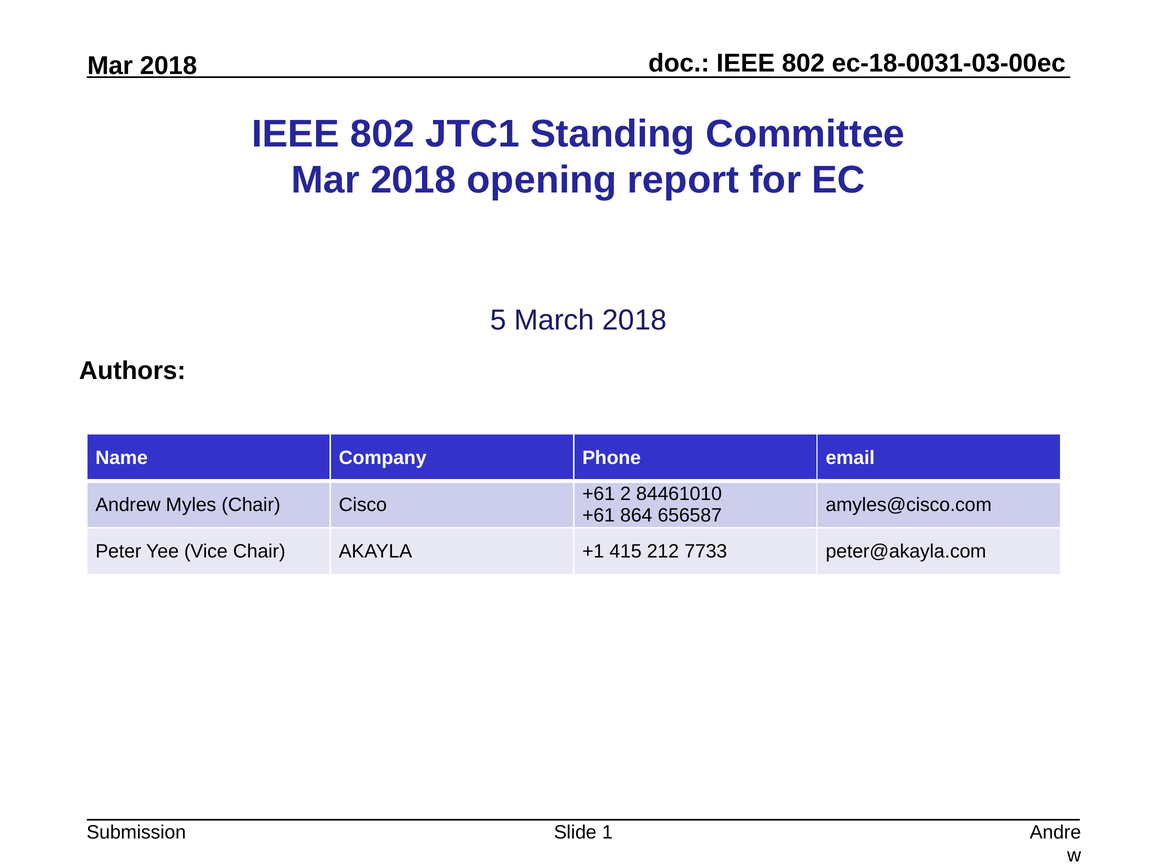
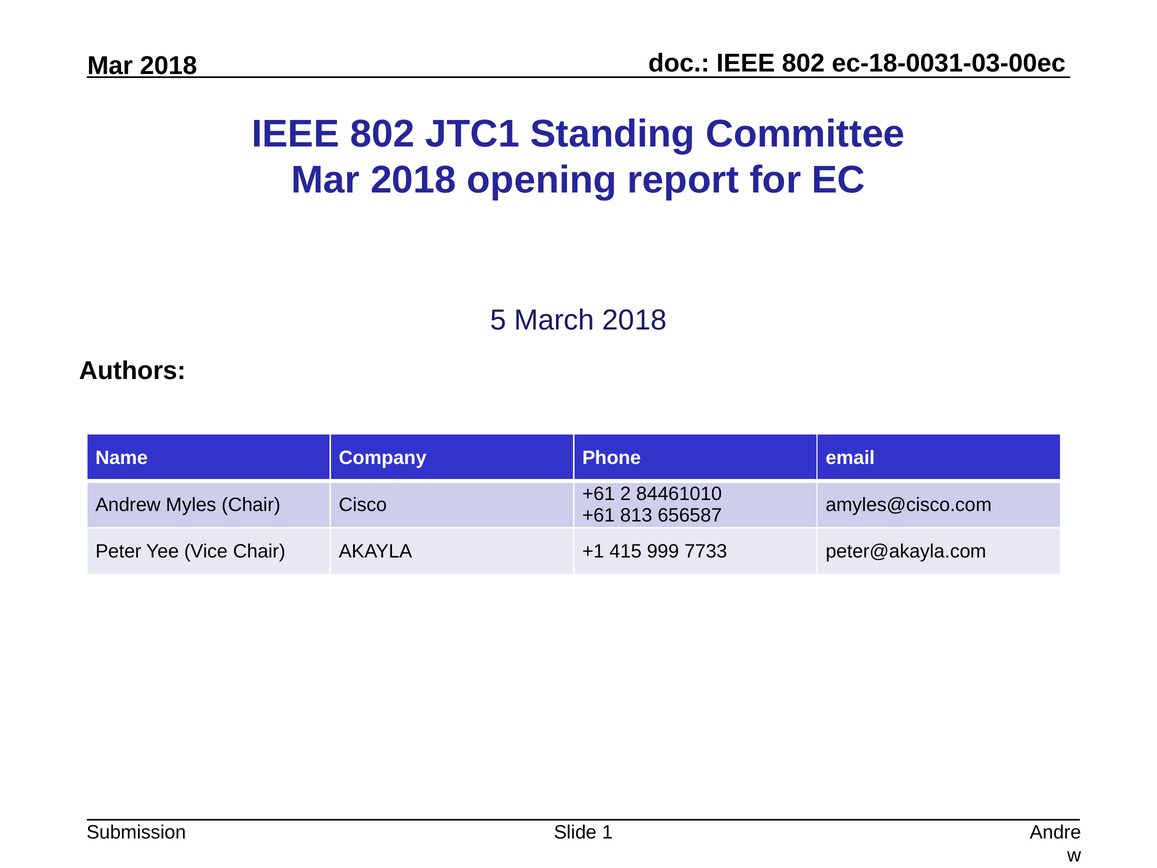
864: 864 -> 813
212: 212 -> 999
